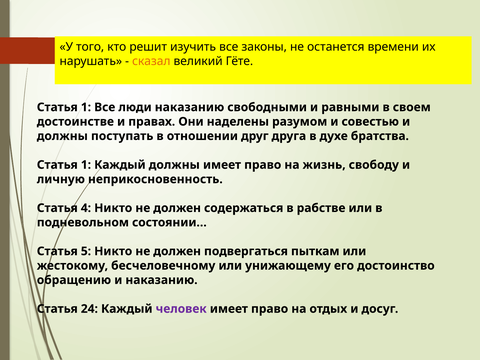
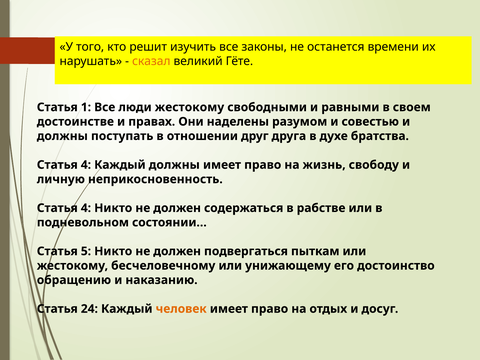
люди наказанию: наказанию -> жестокому
1 at (86, 165): 1 -> 4
человек colour: purple -> orange
